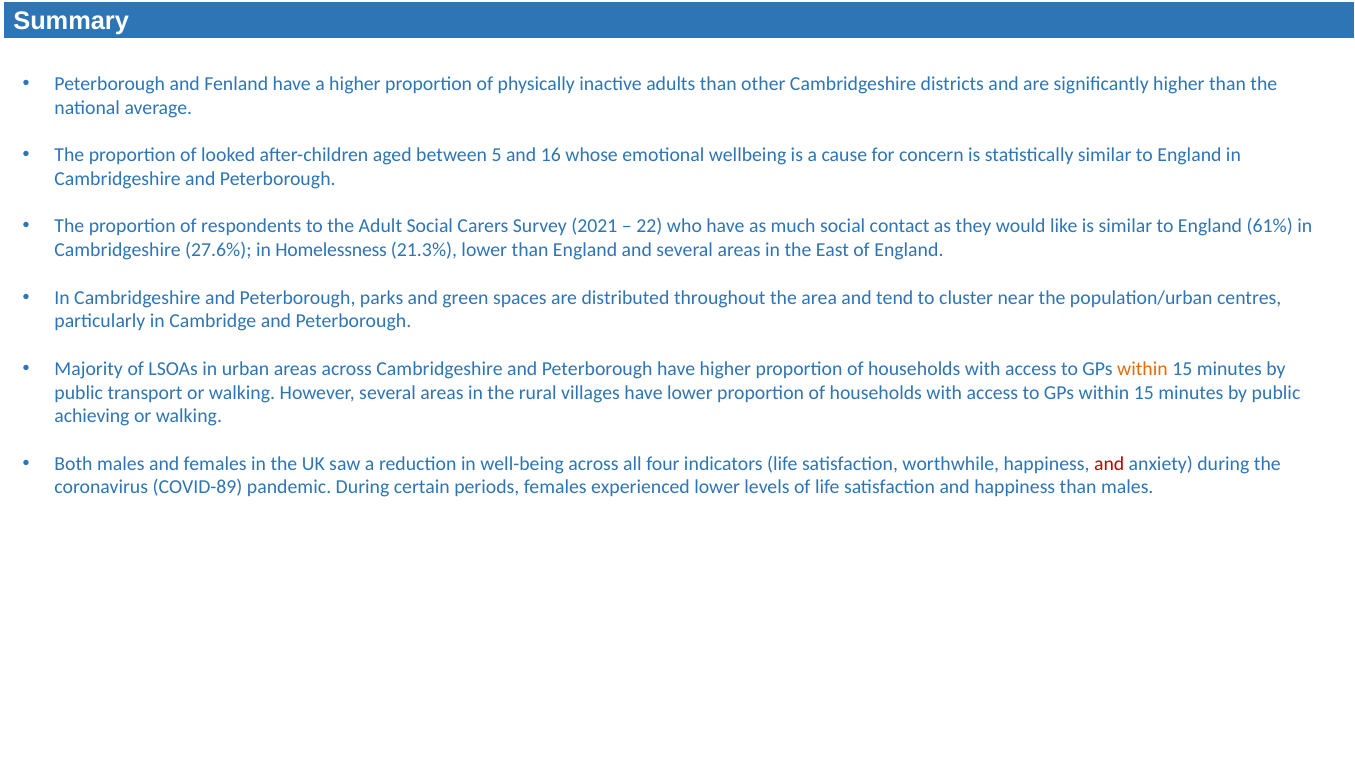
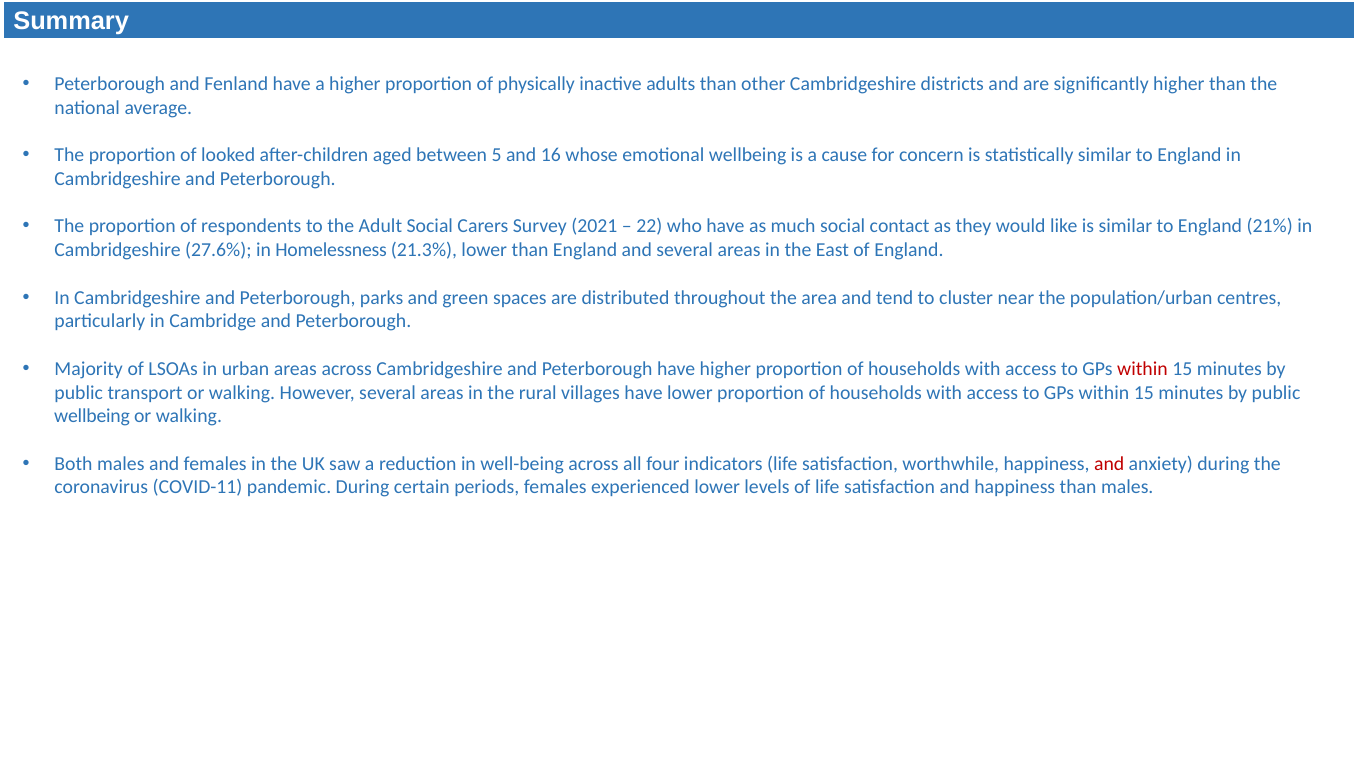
61%: 61% -> 21%
within at (1142, 369) colour: orange -> red
achieving at (92, 416): achieving -> wellbeing
COVID-89: COVID-89 -> COVID-11
